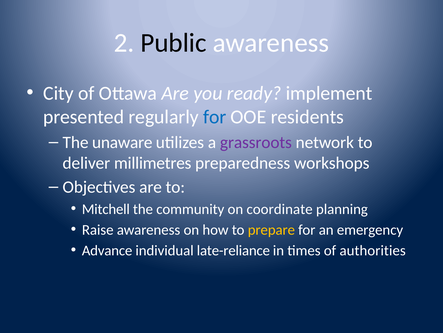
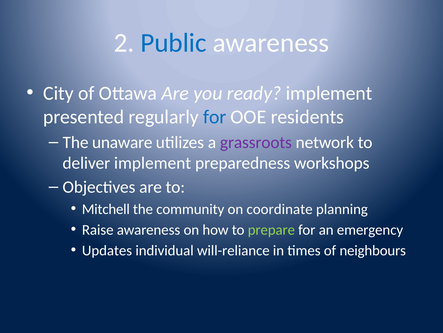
Public colour: black -> blue
deliver millimetres: millimetres -> implement
prepare colour: yellow -> light green
Advance: Advance -> Updates
late-reliance: late-reliance -> will-reliance
authorities: authorities -> neighbours
